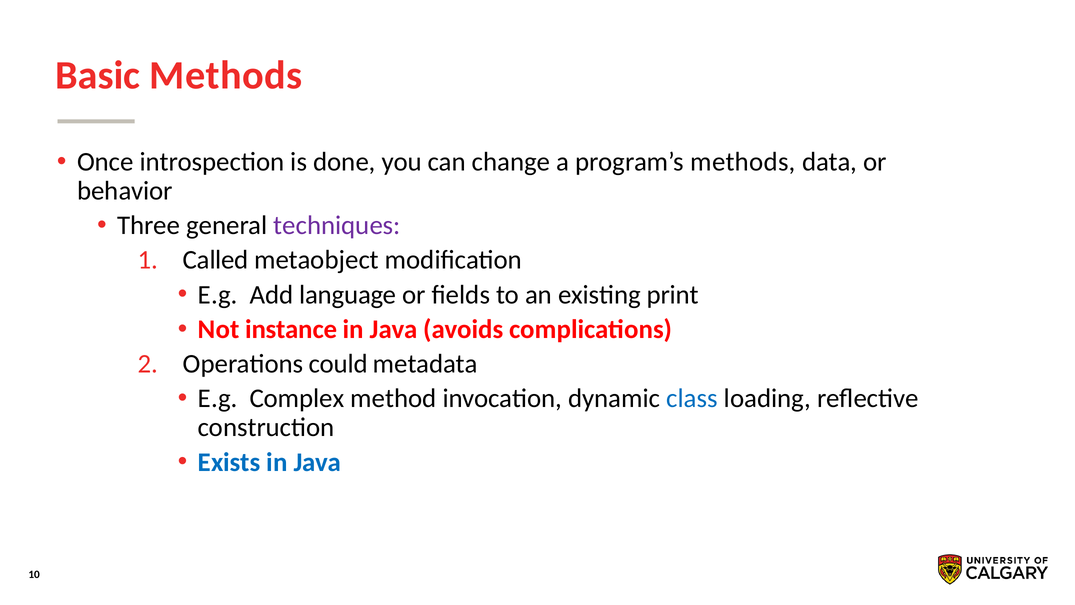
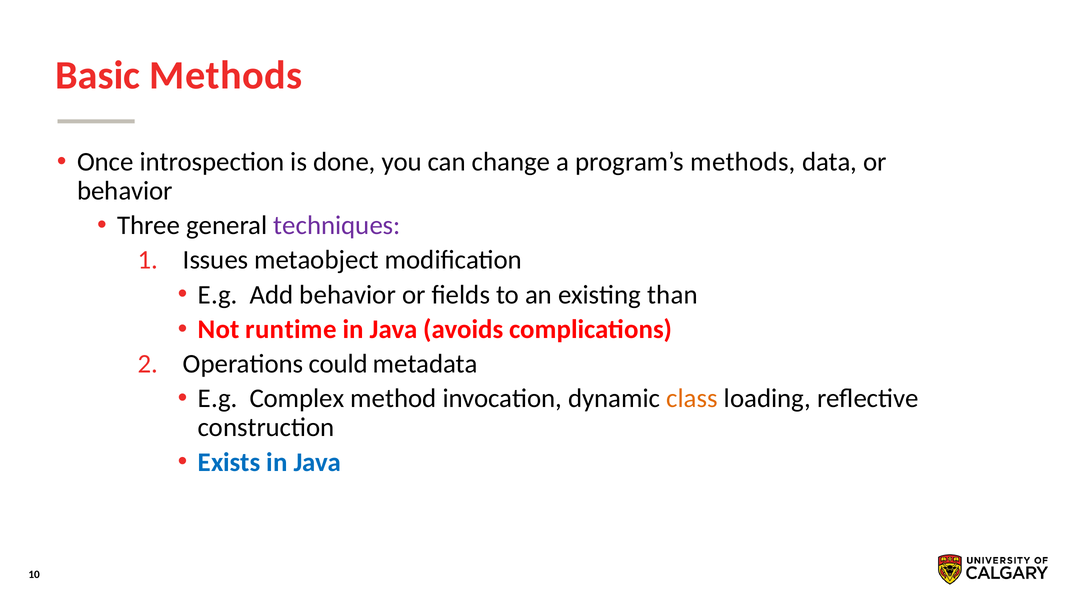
Called: Called -> Issues
Add language: language -> behavior
print: print -> than
instance: instance -> runtime
class colour: blue -> orange
